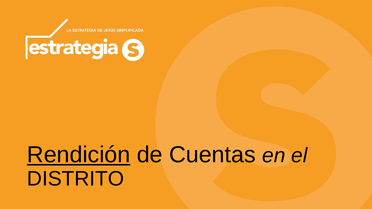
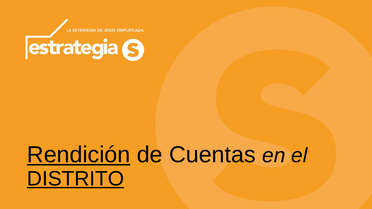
DISTRITO underline: none -> present
